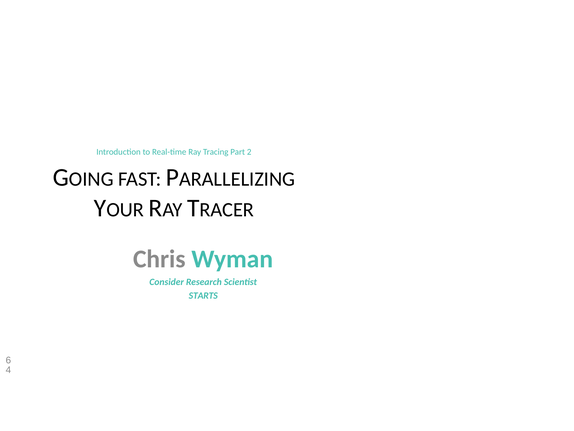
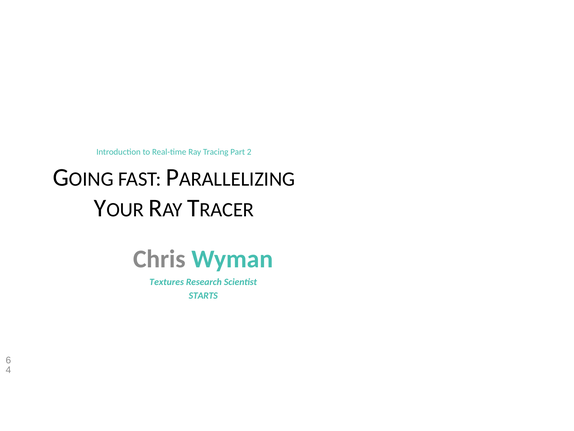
Consider: Consider -> Textures
